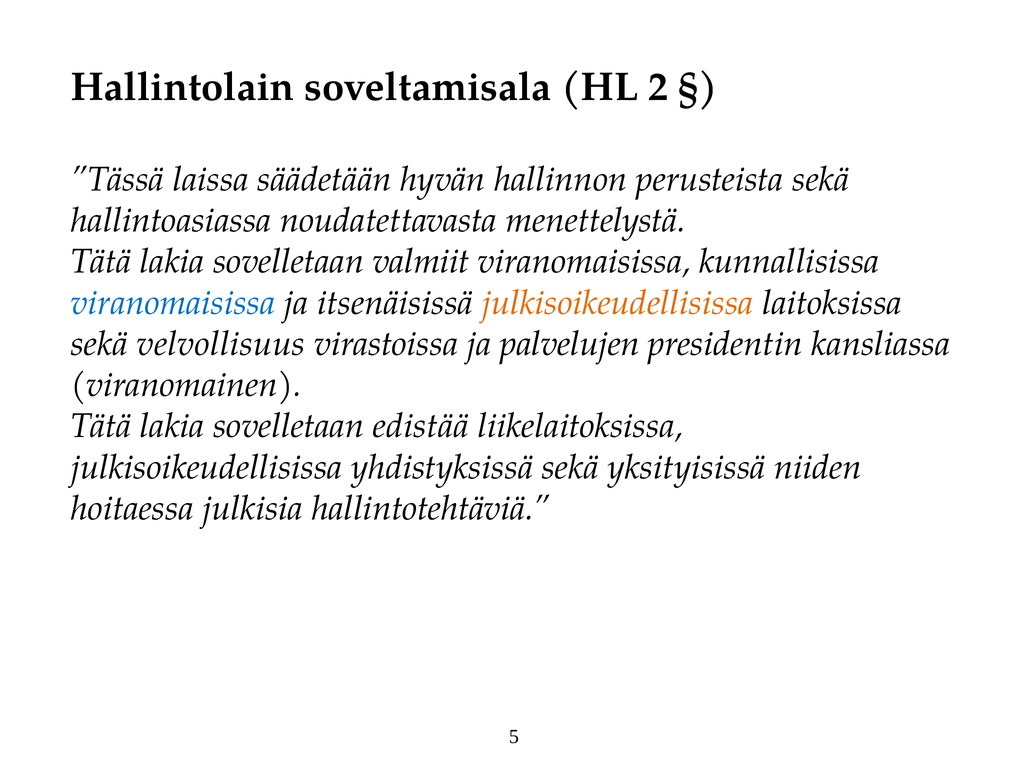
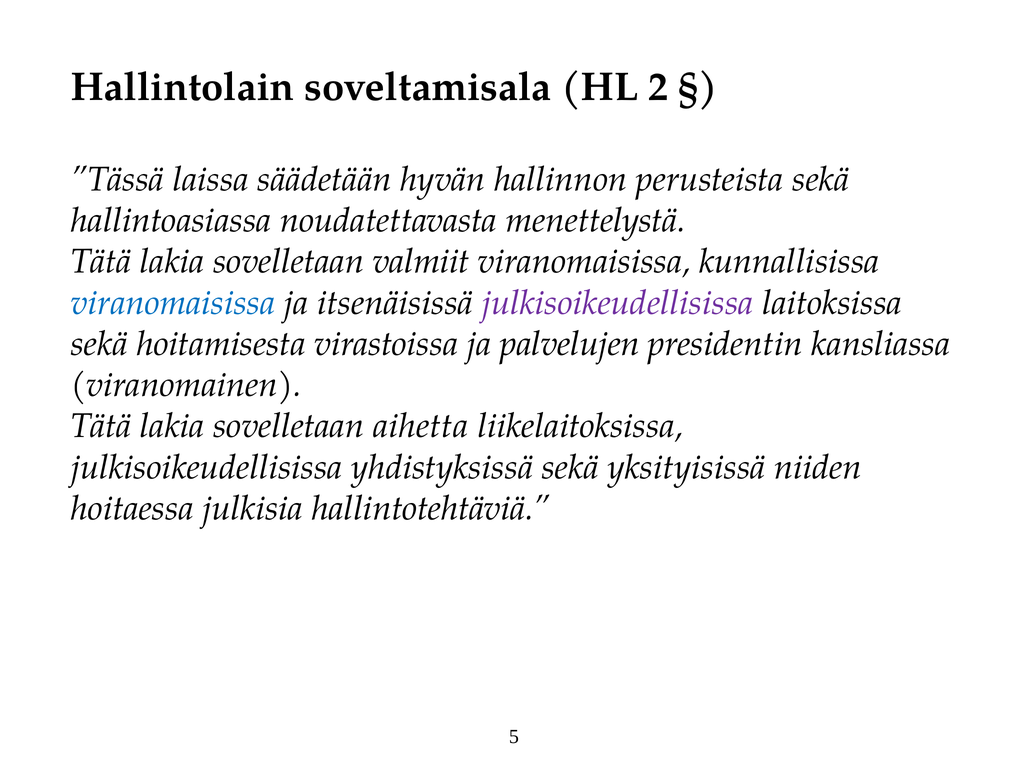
julkisoikeudellisissa at (618, 303) colour: orange -> purple
velvollisuus: velvollisuus -> hoitamisesta
edistää: edistää -> aihetta
